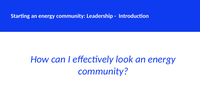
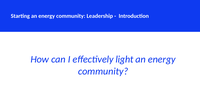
look: look -> light
